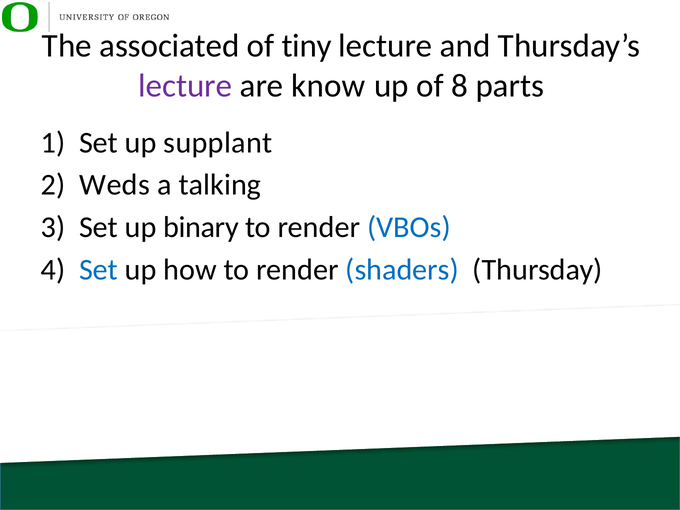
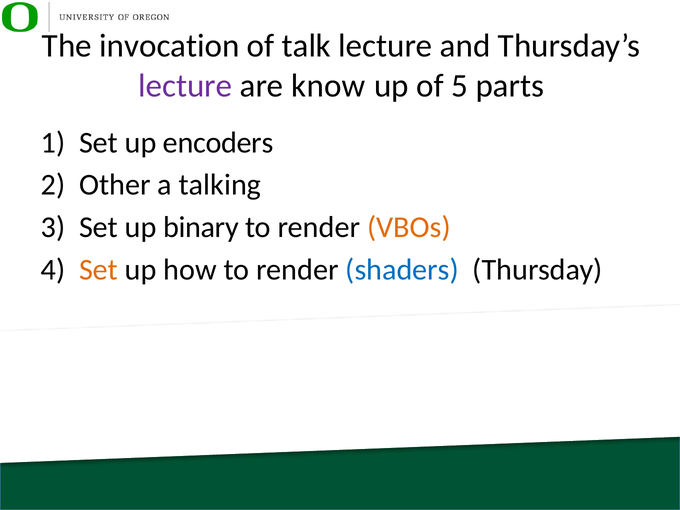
associated: associated -> invocation
tiny: tiny -> talk
8: 8 -> 5
supplant: supplant -> encoders
Weds: Weds -> Other
VBOs colour: blue -> orange
Set at (99, 270) colour: blue -> orange
